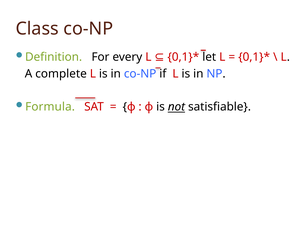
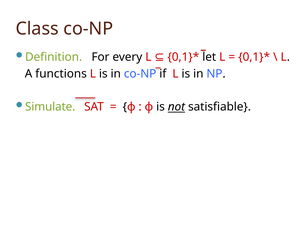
complete: complete -> functions
Formula: Formula -> Simulate
